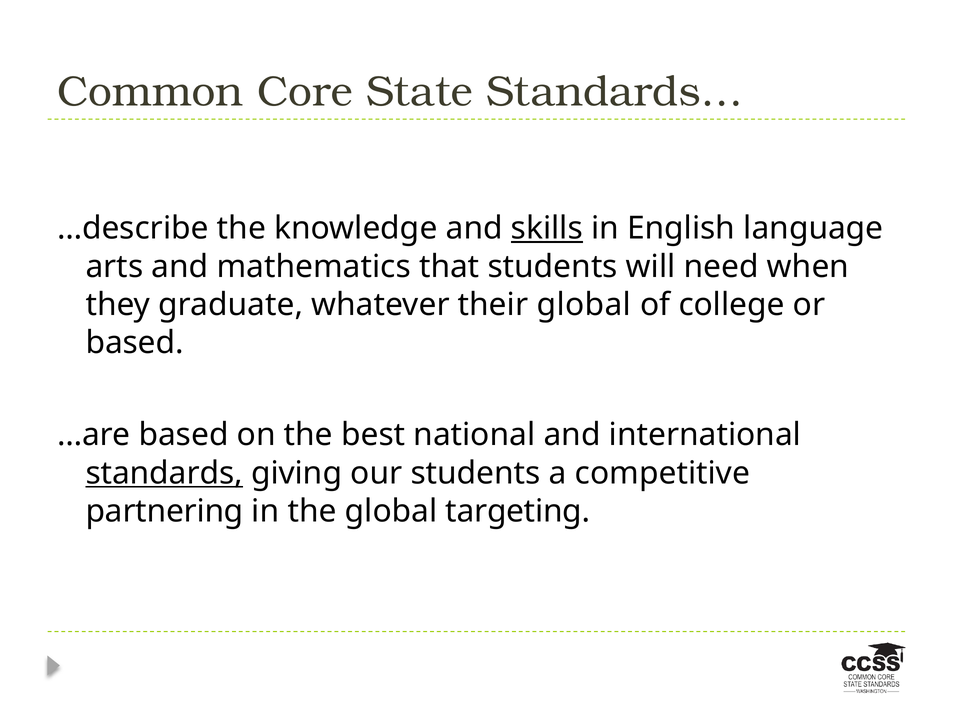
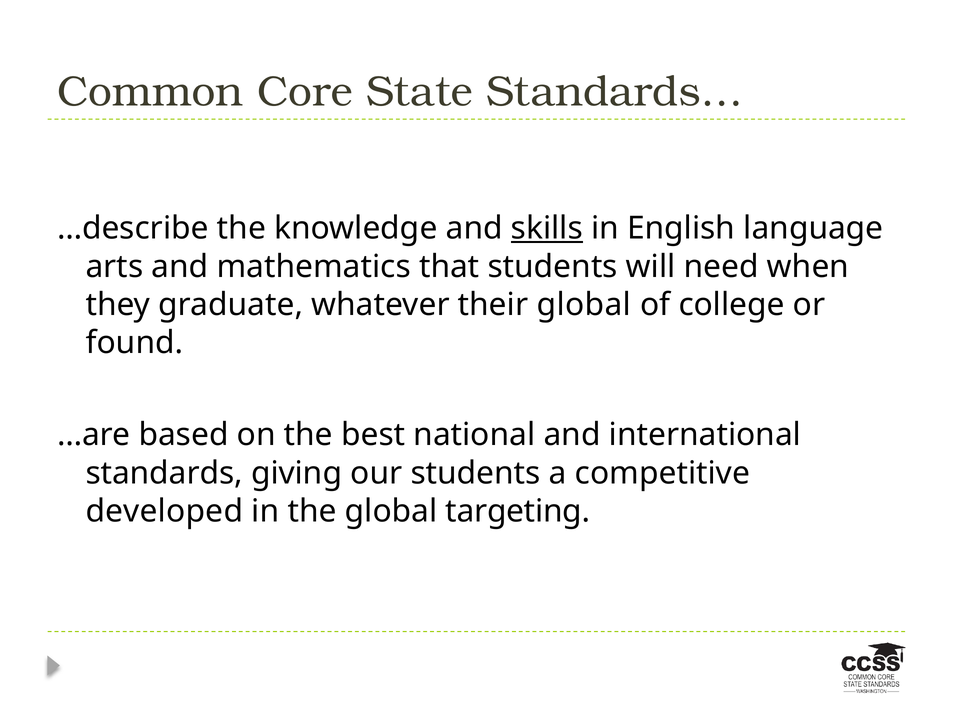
based at (135, 343): based -> found
standards underline: present -> none
partnering: partnering -> developed
